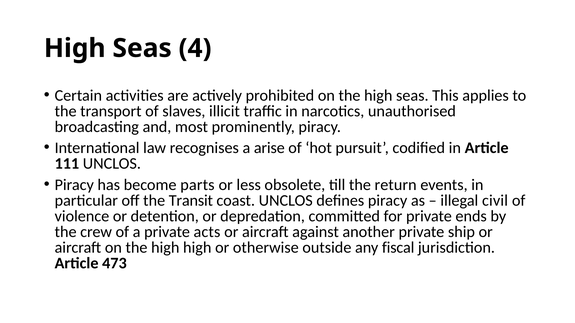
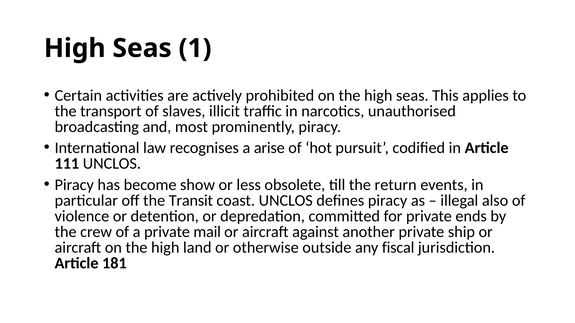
4: 4 -> 1
parts: parts -> show
civil: civil -> also
acts: acts -> mail
high high: high -> land
473: 473 -> 181
